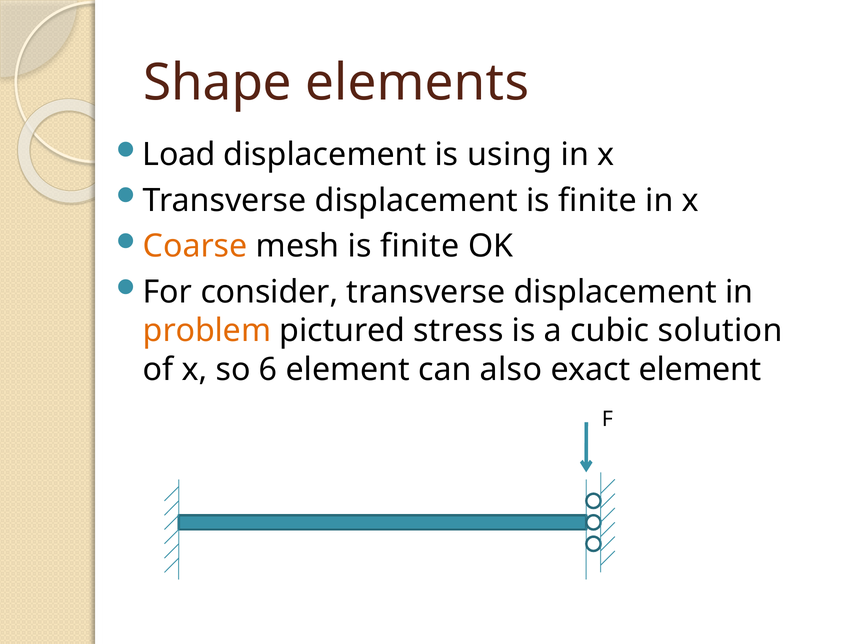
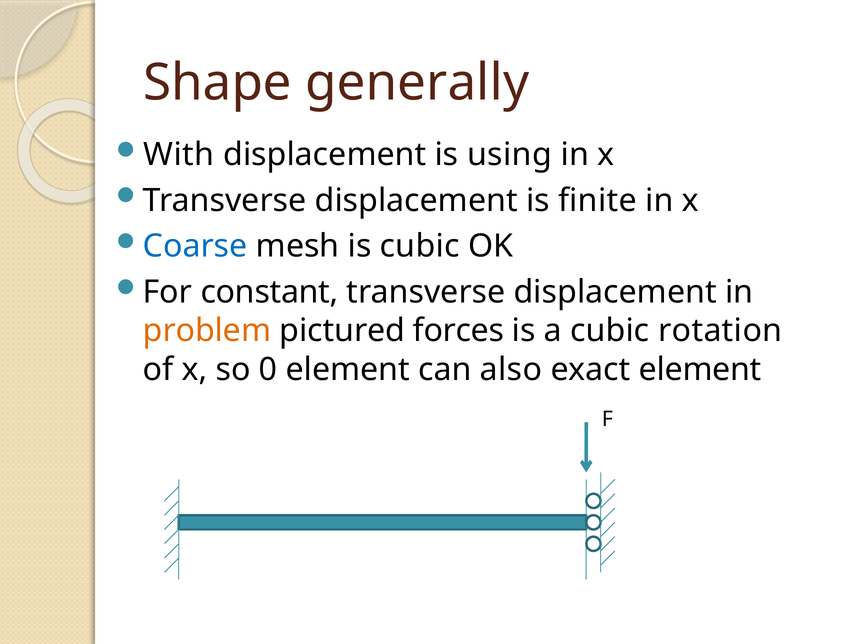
elements: elements -> generally
Load: Load -> With
Coarse colour: orange -> blue
mesh is finite: finite -> cubic
consider: consider -> constant
stress: stress -> forces
solution: solution -> rotation
6: 6 -> 0
